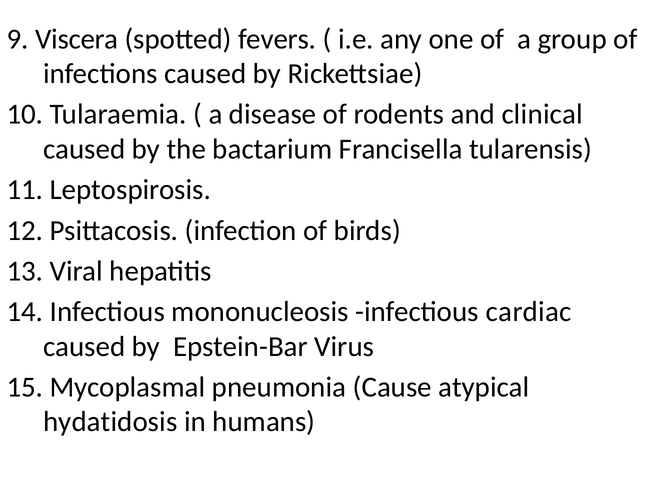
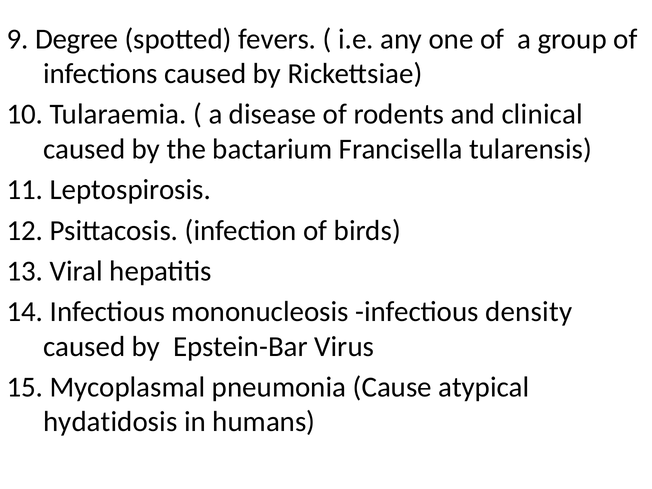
Viscera: Viscera -> Degree
cardiac: cardiac -> density
